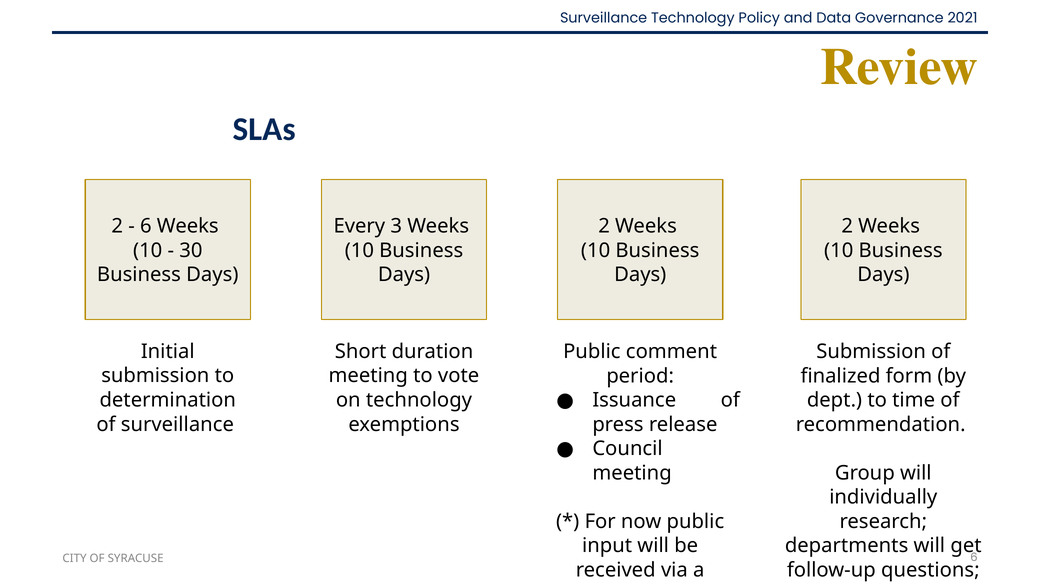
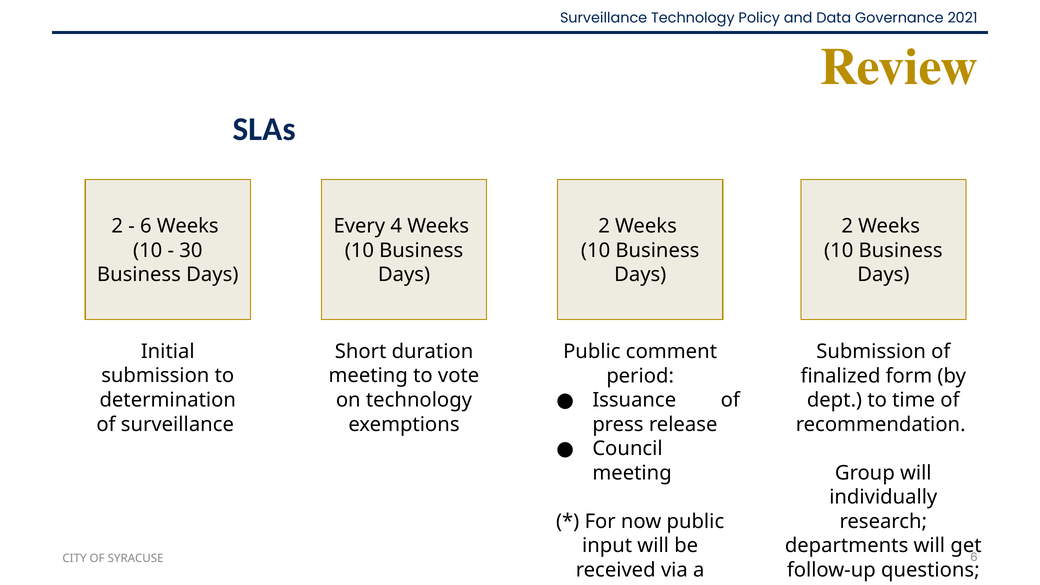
3: 3 -> 4
